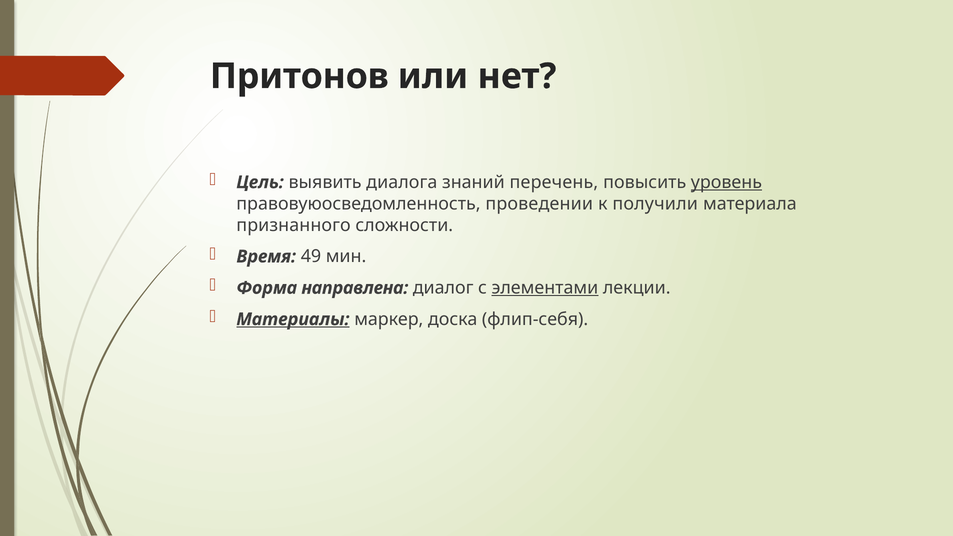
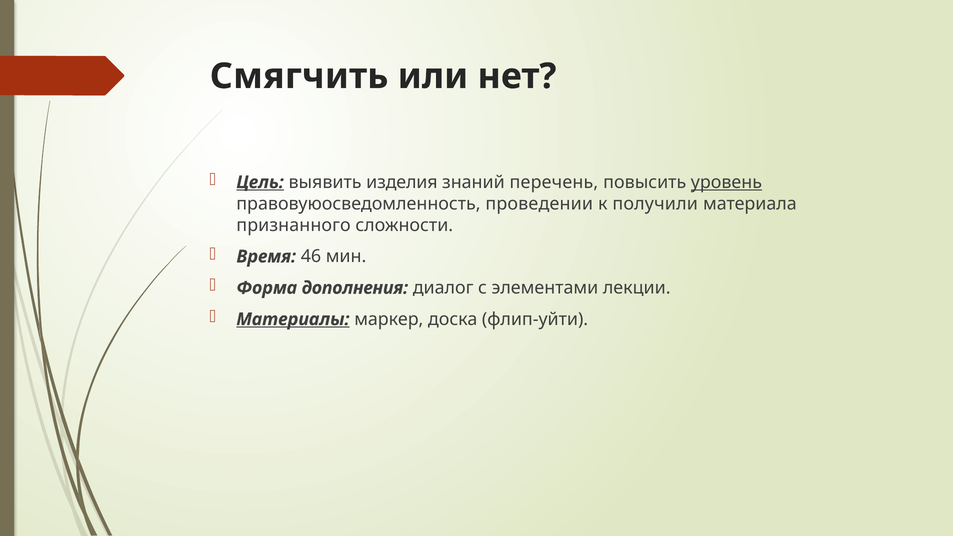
Притонов: Притонов -> Смягчить
Цель underline: none -> present
диалога: диалога -> изделия
49: 49 -> 46
направлена: направлена -> дополнения
элементами underline: present -> none
флип-себя: флип-себя -> флип-уйти
